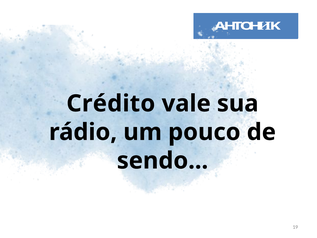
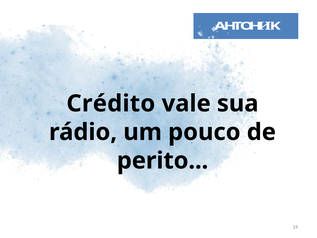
sendo: sendo -> perito
